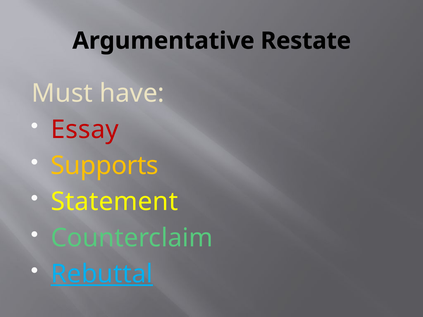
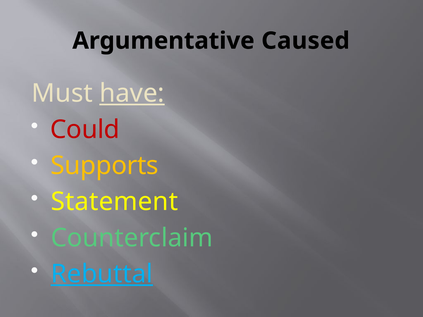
Restate: Restate -> Caused
have underline: none -> present
Essay: Essay -> Could
